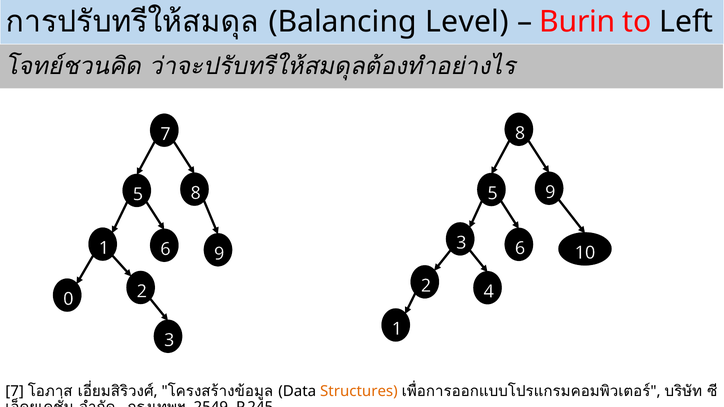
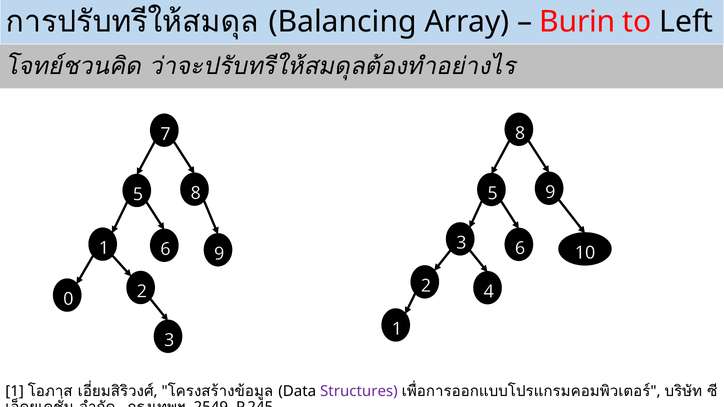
Level: Level -> Array
7 at (15, 391): 7 -> 1
Structures colour: orange -> purple
